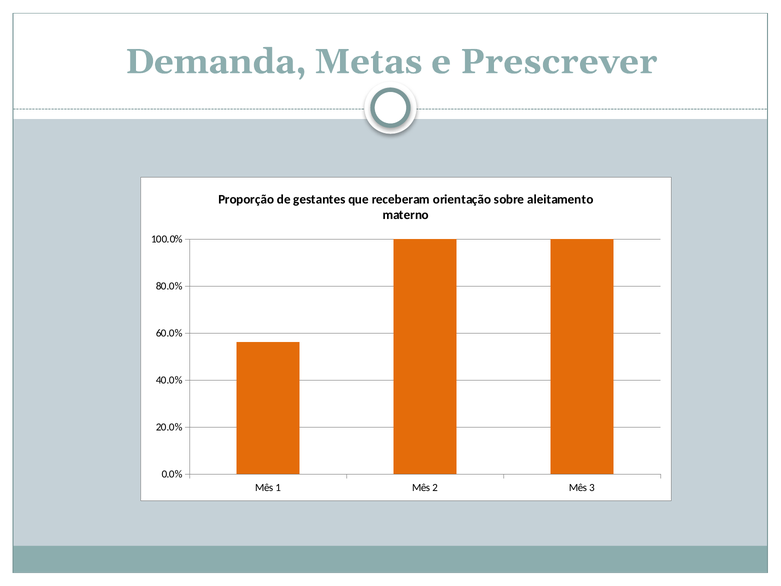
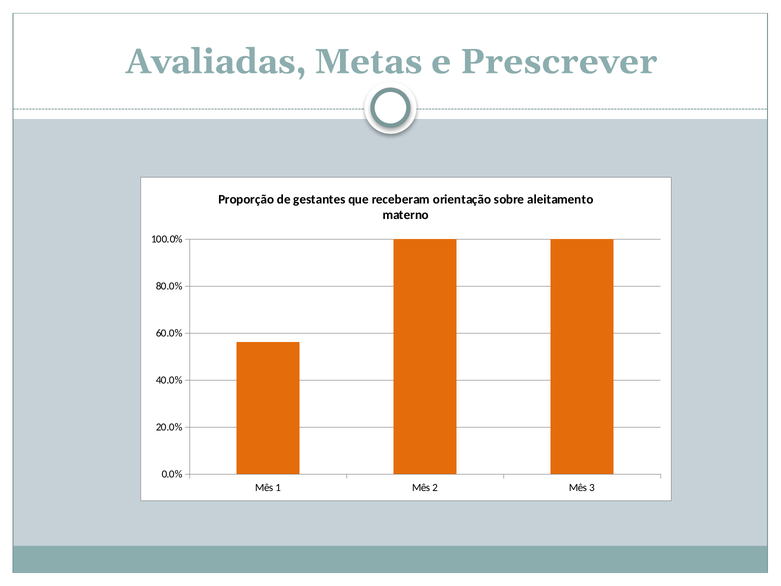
Demanda: Demanda -> Avaliadas
